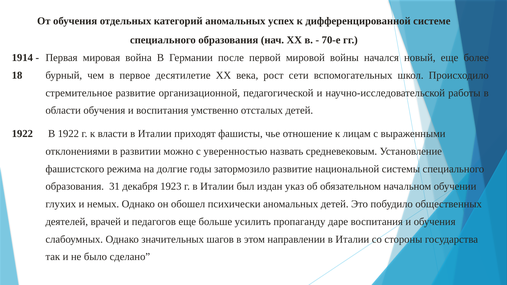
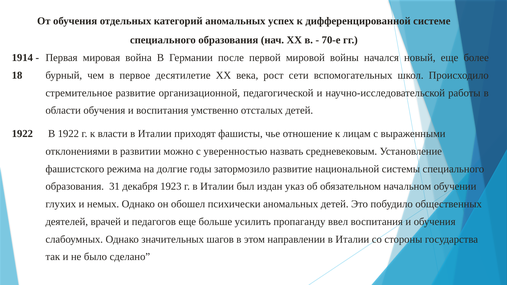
даре: даре -> ввел
